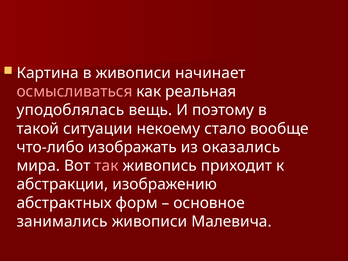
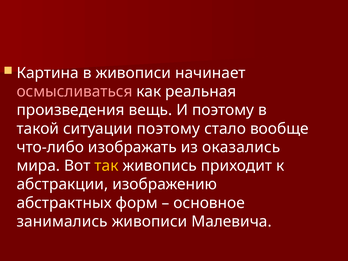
уподоблялась: уподоблялась -> произведения
ситуации некоему: некоему -> поэтому
так colour: pink -> yellow
